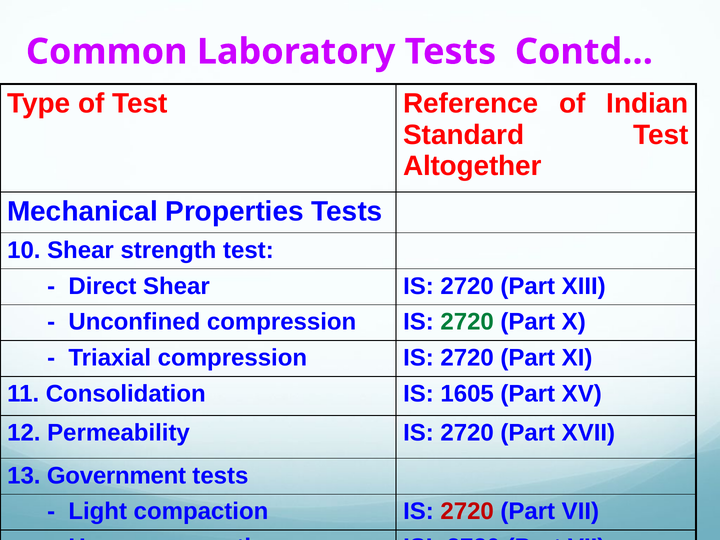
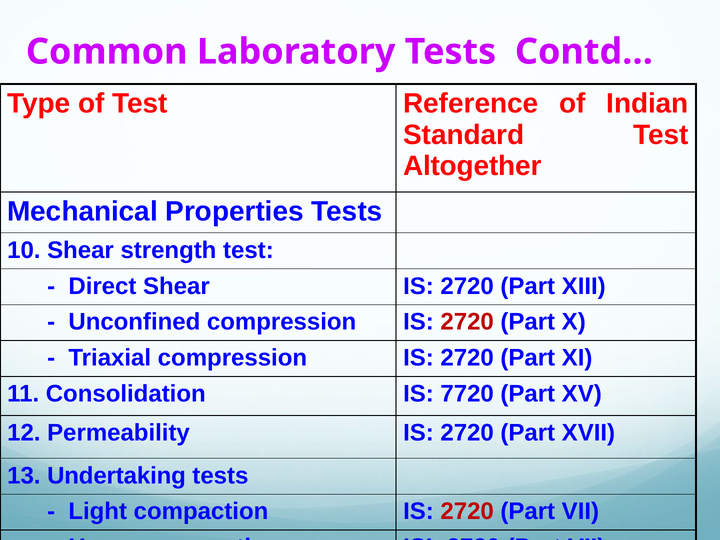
2720 at (467, 322) colour: green -> red
1605: 1605 -> 7720
Government: Government -> Undertaking
